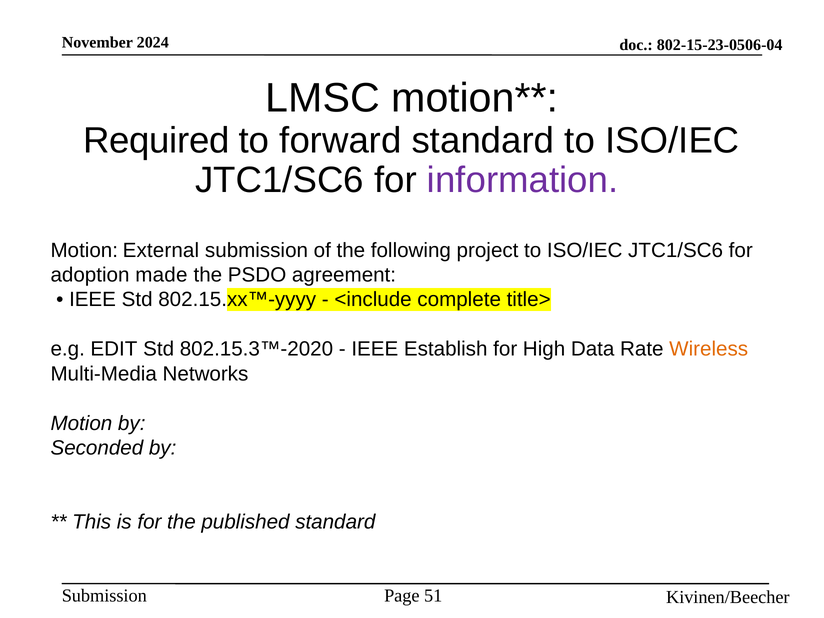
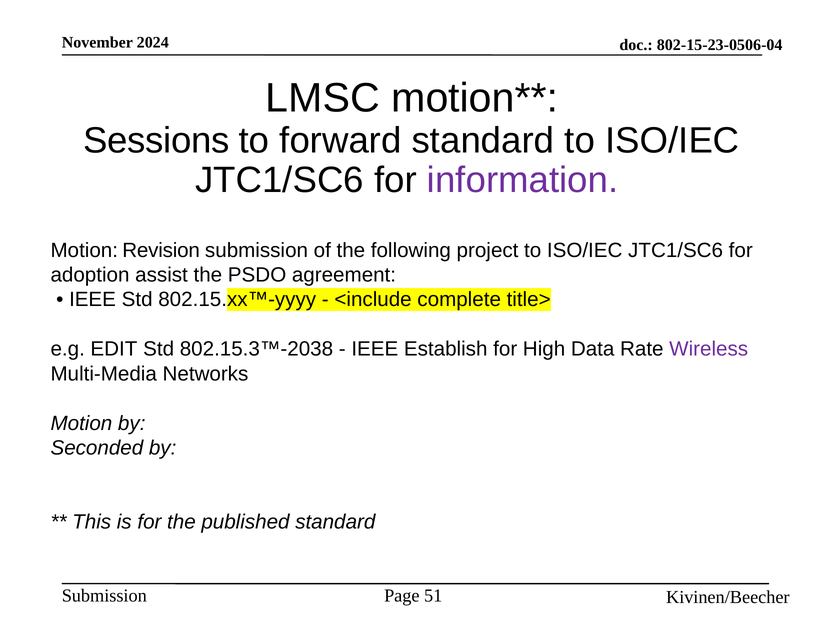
Required: Required -> Sessions
External: External -> Revision
made: made -> assist
802.15.3™-2020: 802.15.3™-2020 -> 802.15.3™-2038
Wireless colour: orange -> purple
